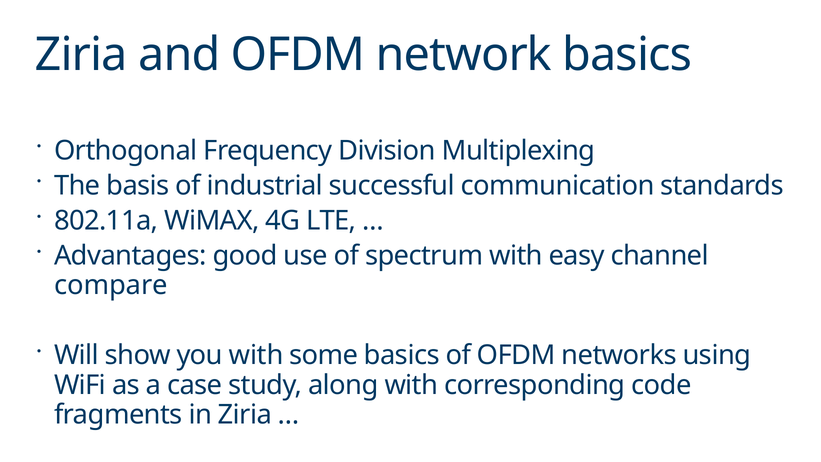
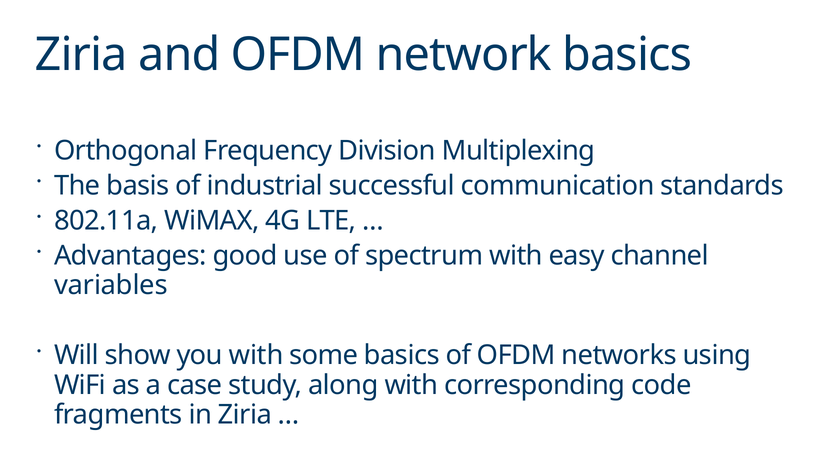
compare: compare -> variables
